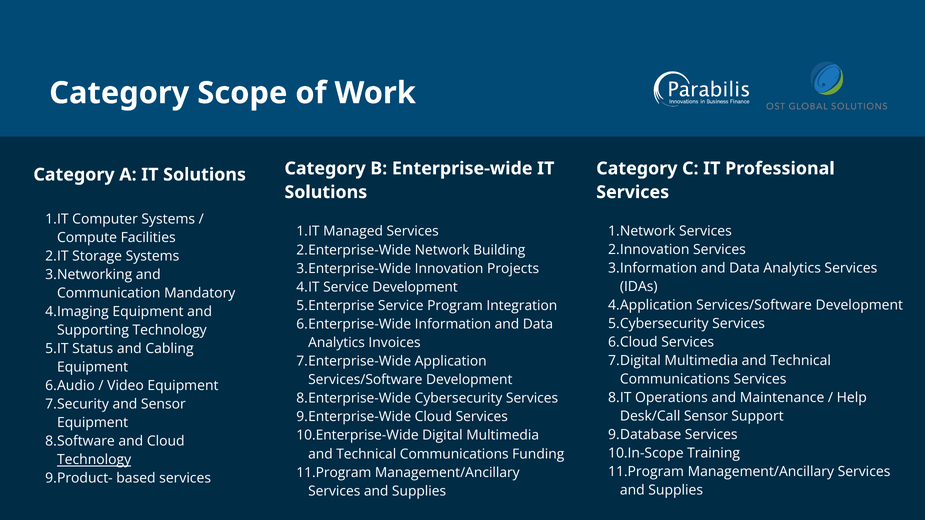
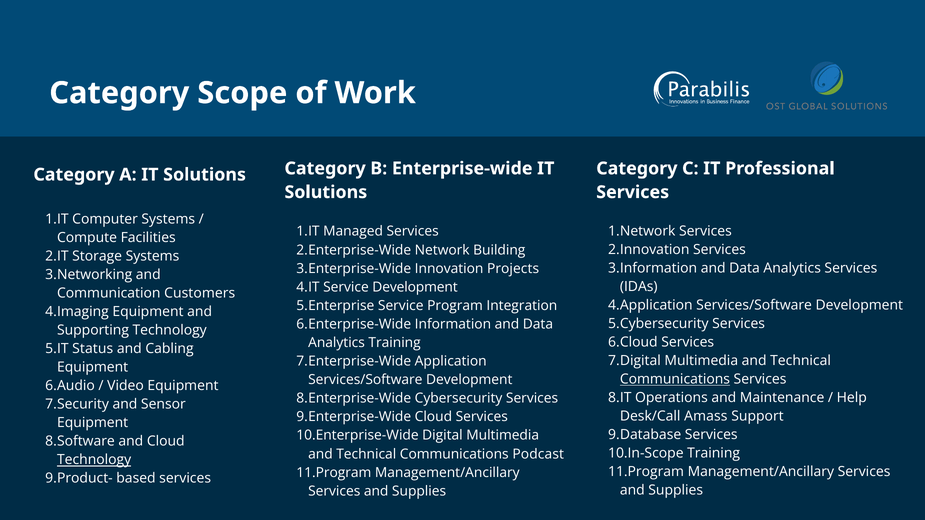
Mandatory: Mandatory -> Customers
Analytics Invoices: Invoices -> Training
Communications at (675, 379) underline: none -> present
Desk/Call Sensor: Sensor -> Amass
Funding: Funding -> Podcast
